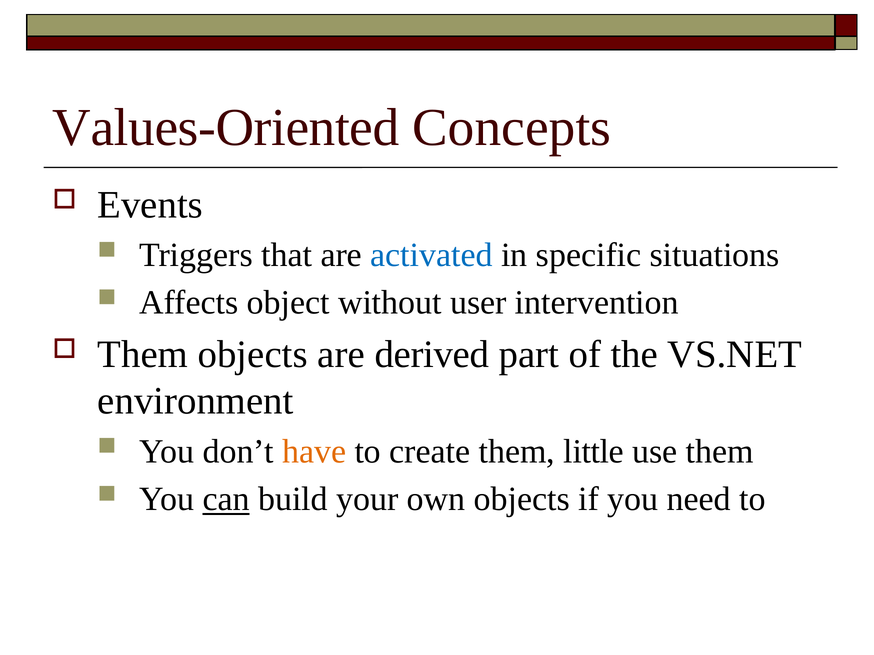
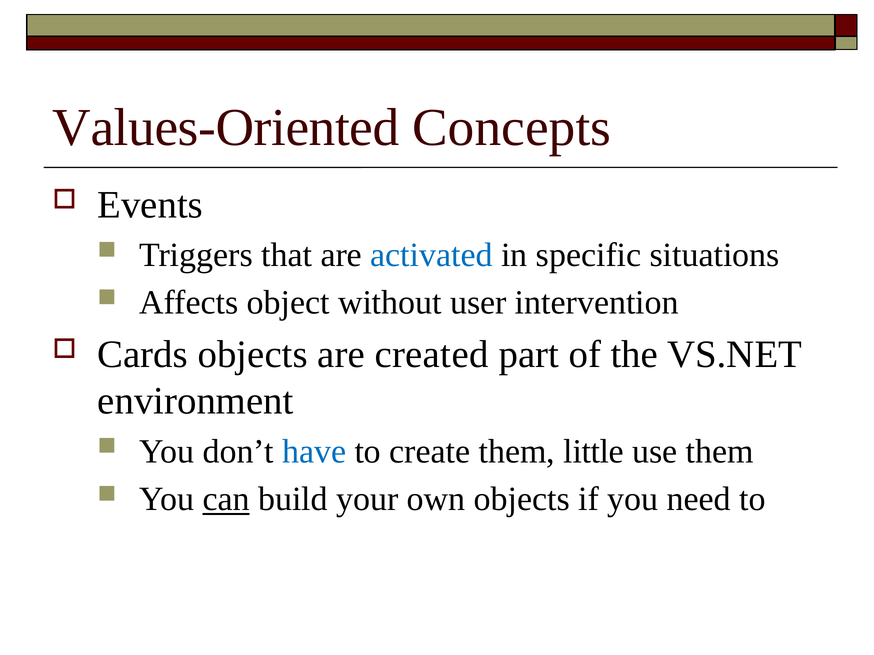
Them at (143, 355): Them -> Cards
derived: derived -> created
have colour: orange -> blue
